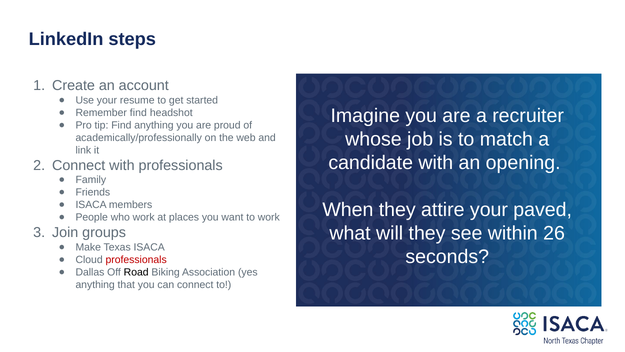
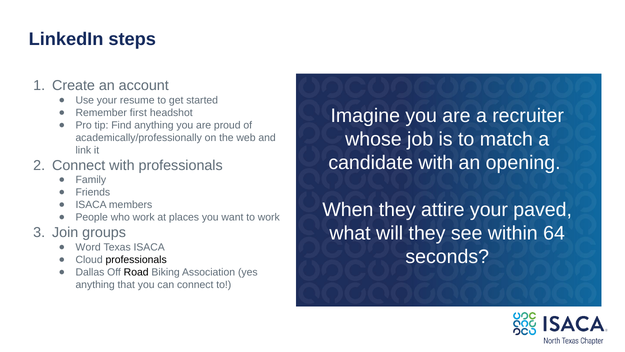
Remember find: find -> first
26: 26 -> 64
Make: Make -> Word
professionals at (136, 259) colour: red -> black
